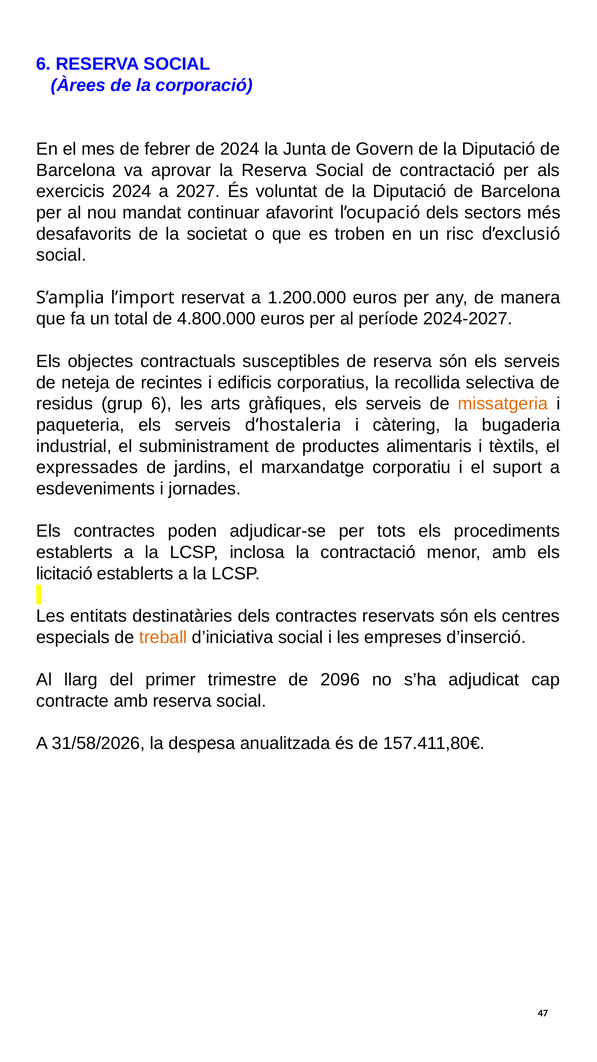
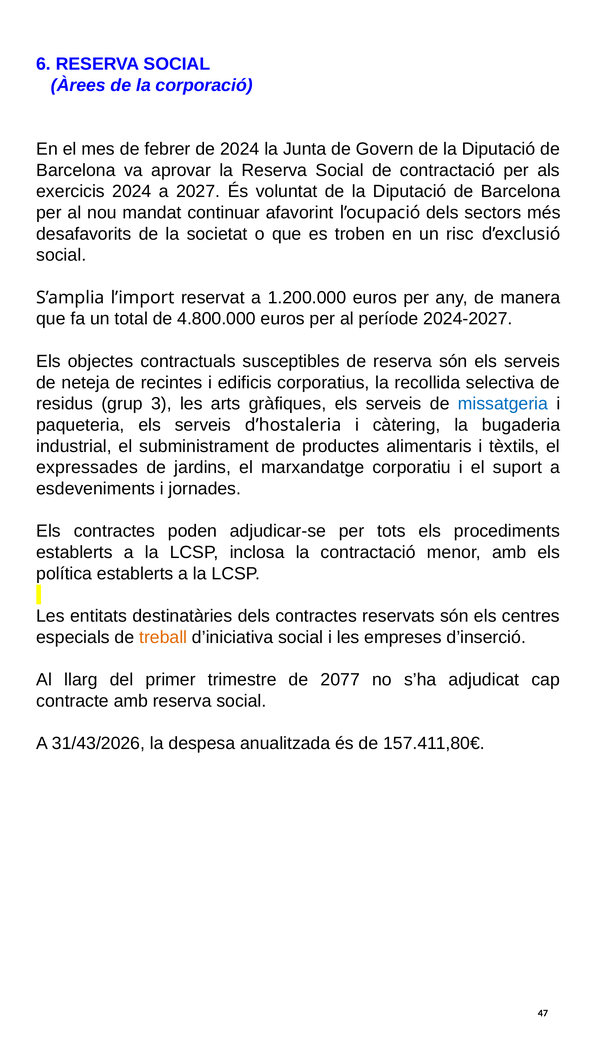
grup 6: 6 -> 3
missatgeria colour: orange -> blue
licitació: licitació -> política
2096: 2096 -> 2077
31/58/2026: 31/58/2026 -> 31/43/2026
